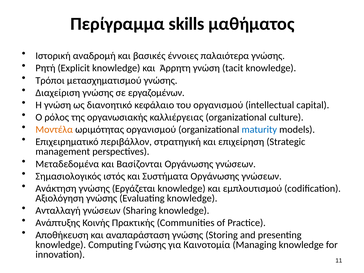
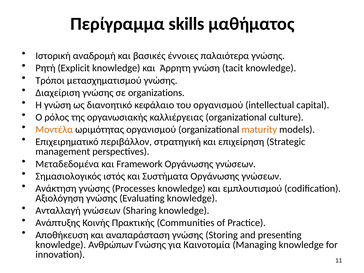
εργαζομένων: εργαζομένων -> organizations
maturity colour: blue -> orange
Βασίζονται: Βασίζονται -> Framework
Εργάζεται: Εργάζεται -> Processes
Computing: Computing -> Ανθρώπων
